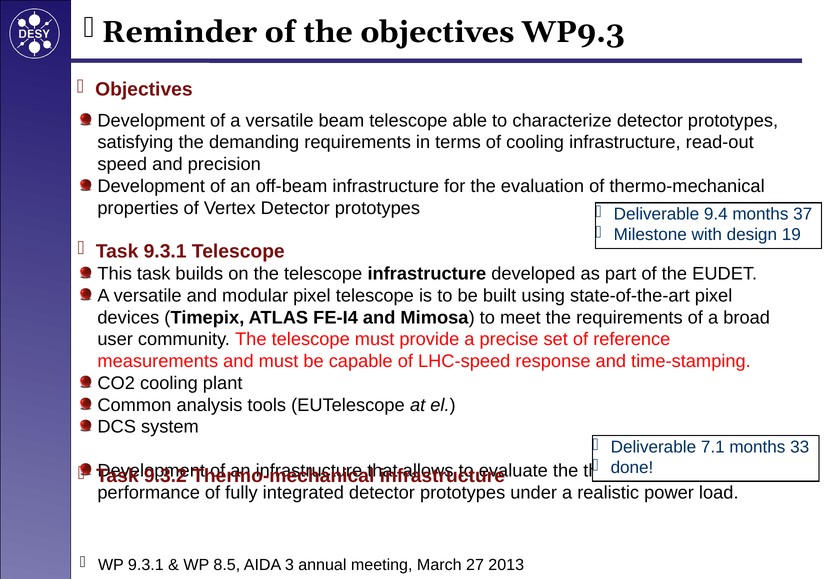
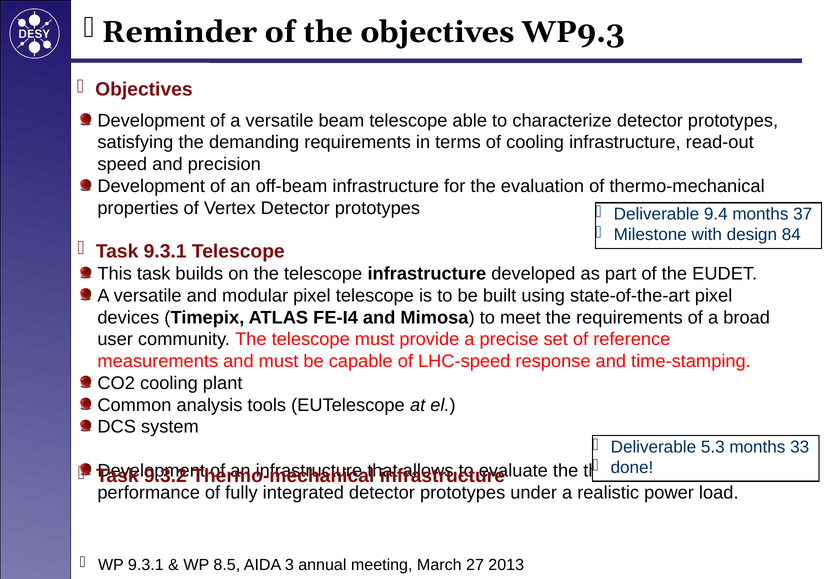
19: 19 -> 84
7.1: 7.1 -> 5.3
